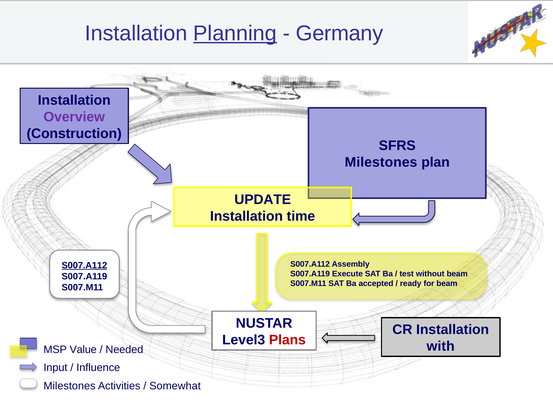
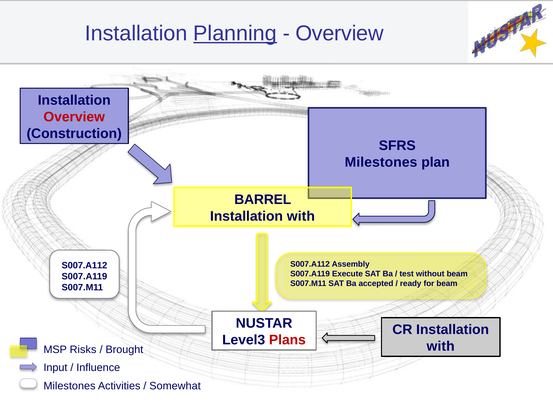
Germany at (340, 33): Germany -> Overview
Overview at (74, 117) colour: purple -> red
UPDATE: UPDATE -> BARREL
time at (301, 216): time -> with
S007.A112 at (84, 265) underline: present -> none
Value: Value -> Risks
Needed: Needed -> Brought
